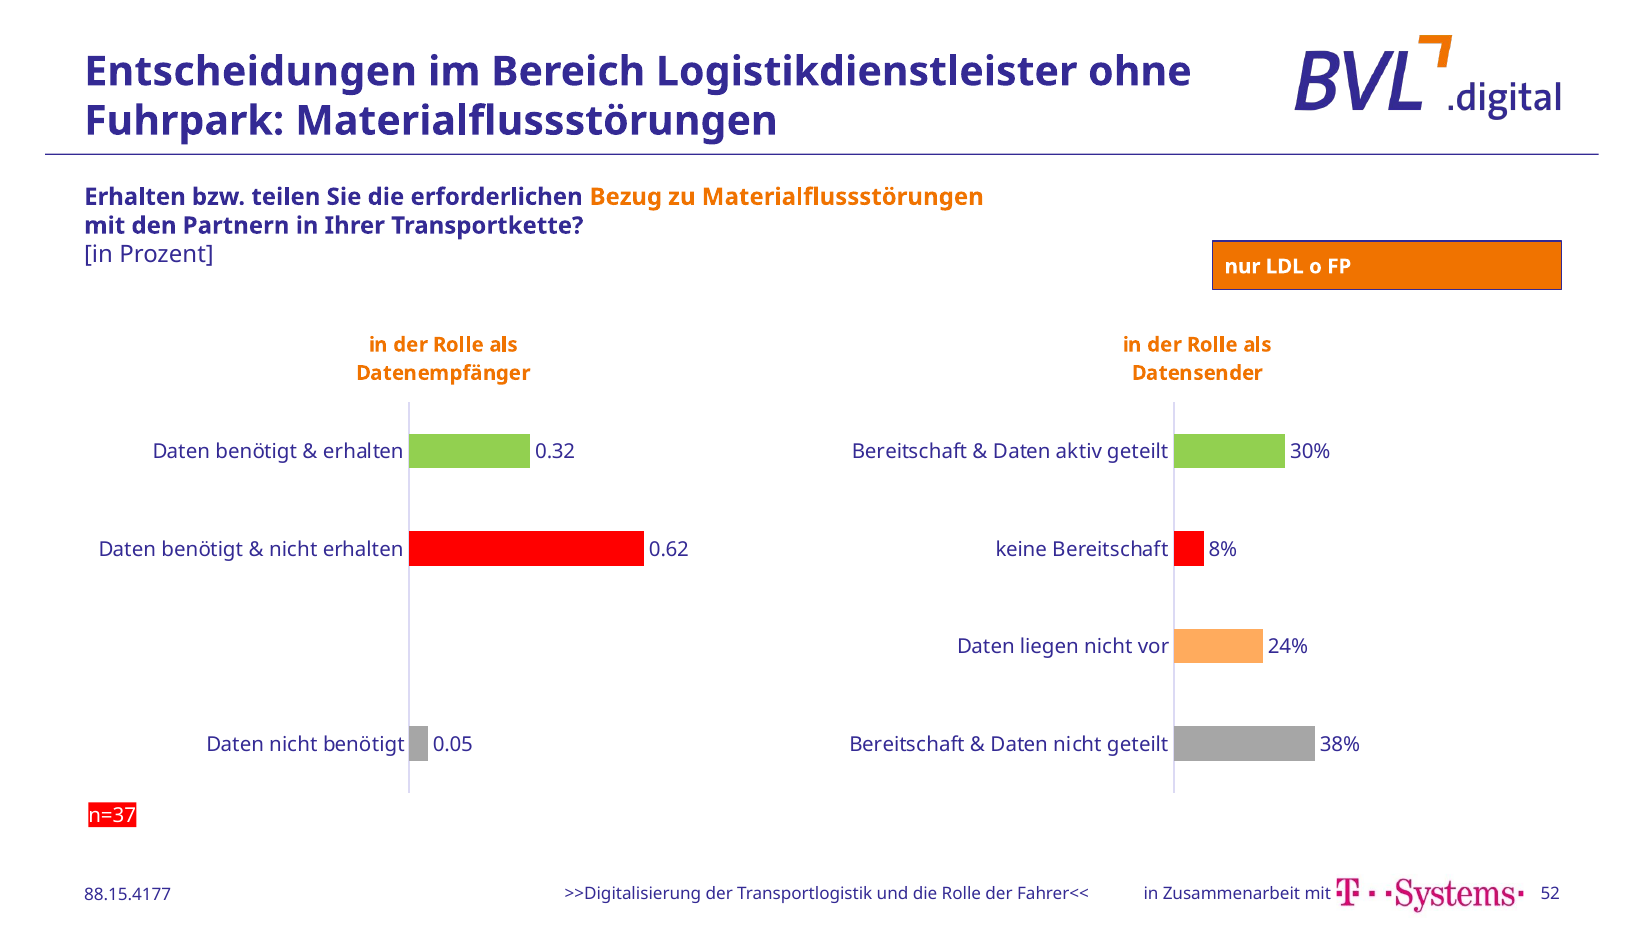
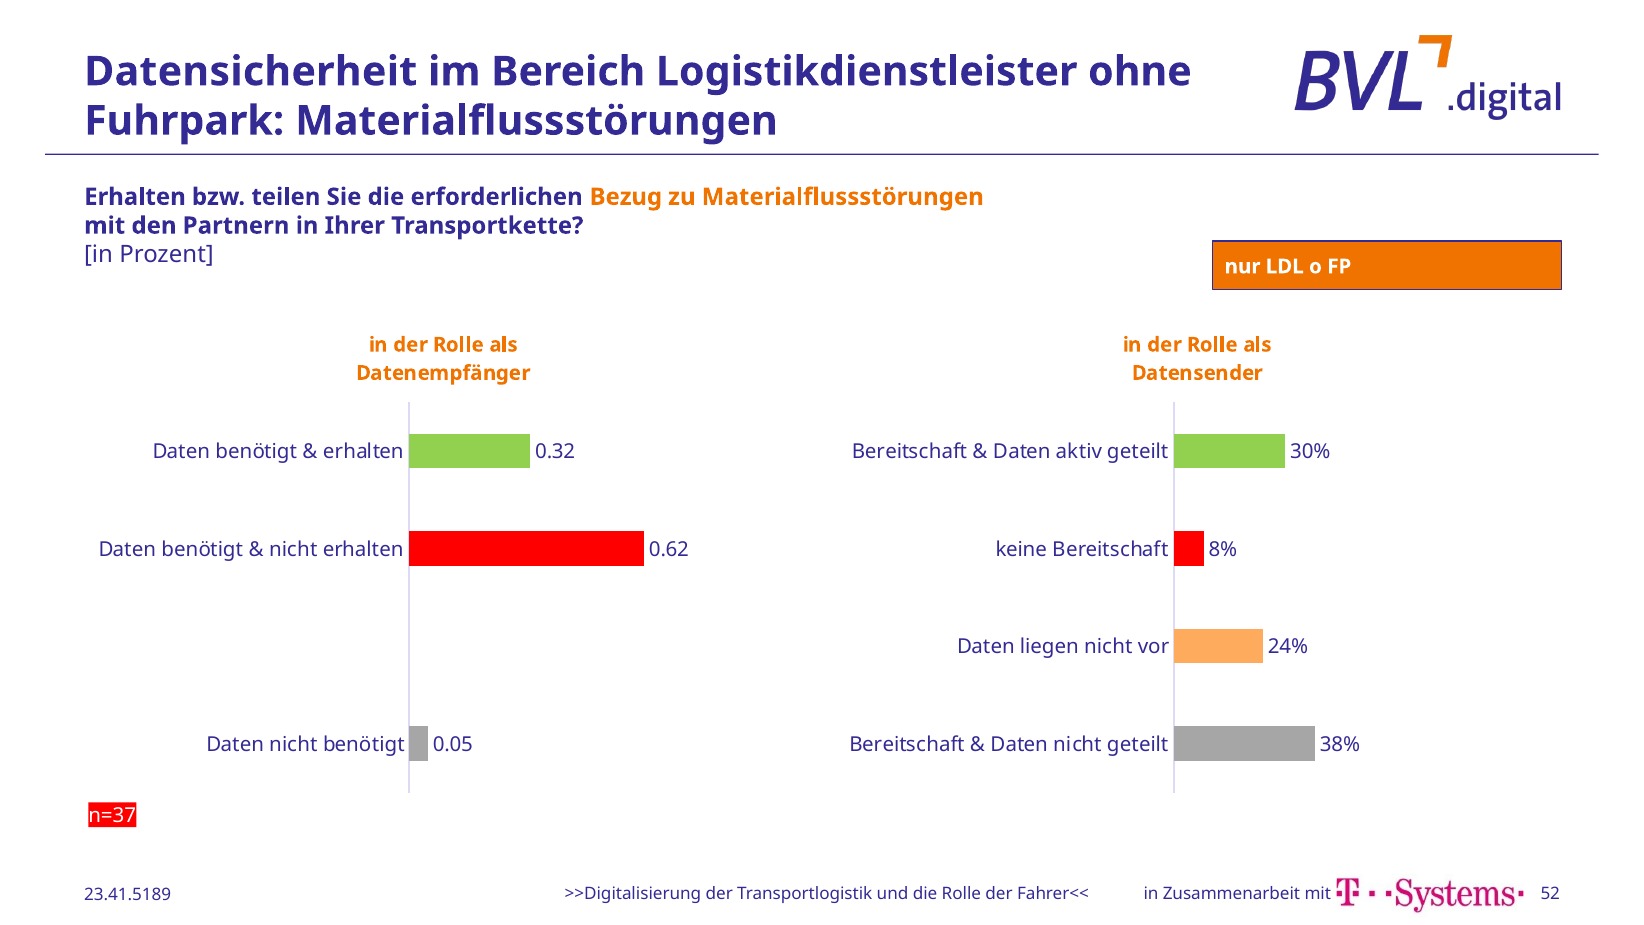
Entscheidungen: Entscheidungen -> Datensicherheit
88.15.4177: 88.15.4177 -> 23.41.5189
